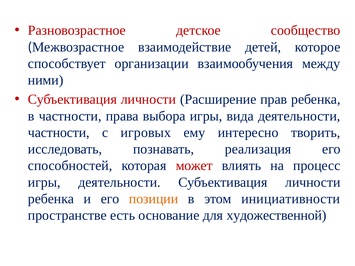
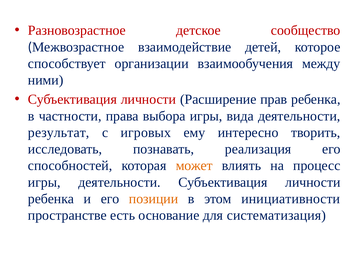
частности at (59, 133): частности -> результат
может colour: red -> orange
художественной: художественной -> систематизация
